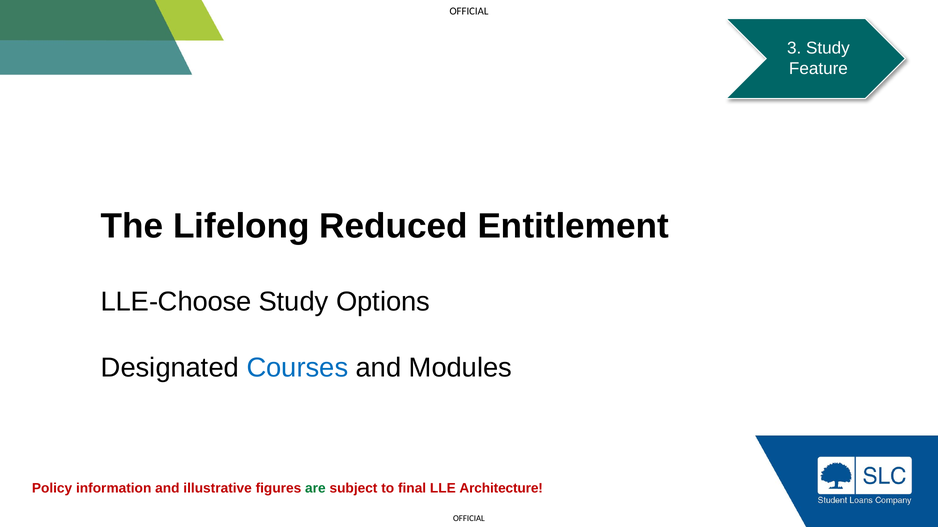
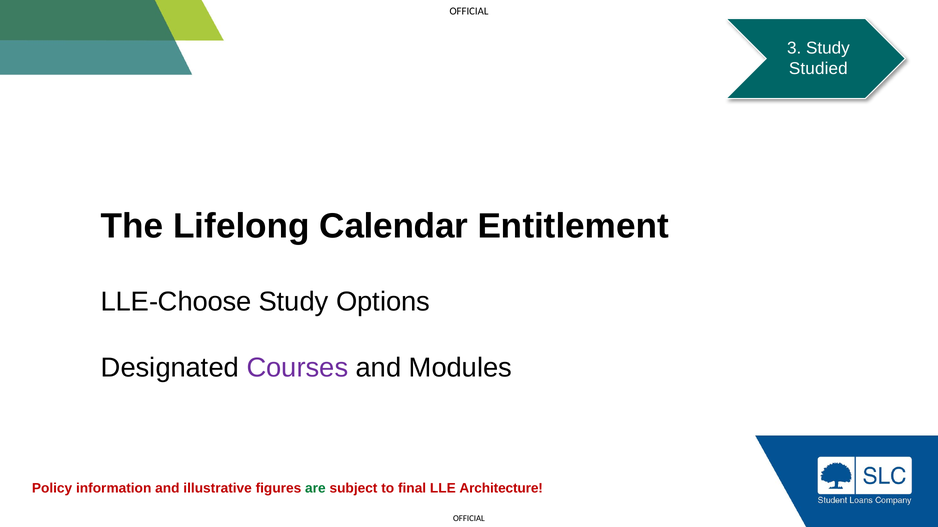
Feature: Feature -> Studied
Reduced: Reduced -> Calendar
Courses colour: blue -> purple
